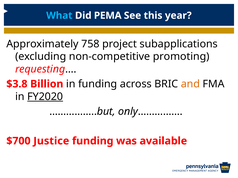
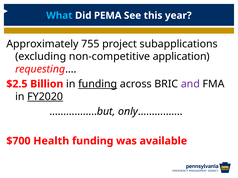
758: 758 -> 755
promoting: promoting -> application
$3.8: $3.8 -> $2.5
funding at (98, 84) underline: none -> present
and colour: orange -> purple
Justice: Justice -> Health
